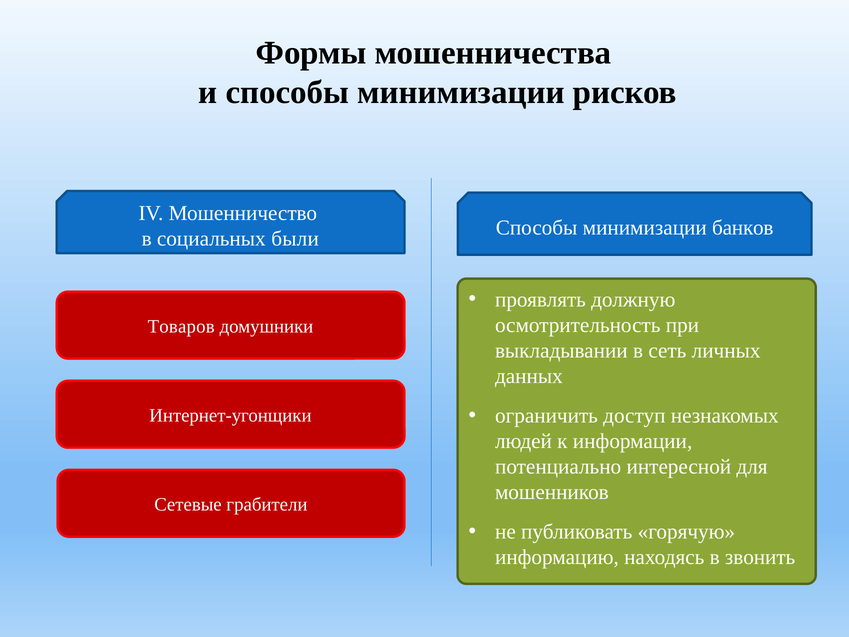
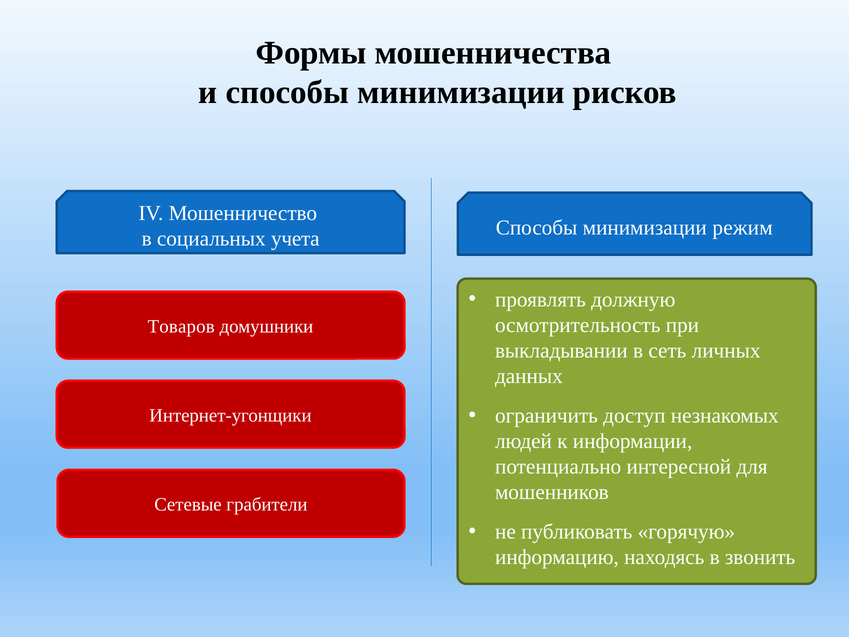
банков: банков -> режим
были: были -> учета
